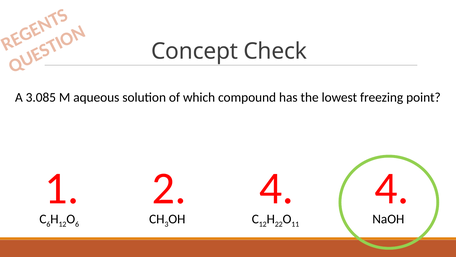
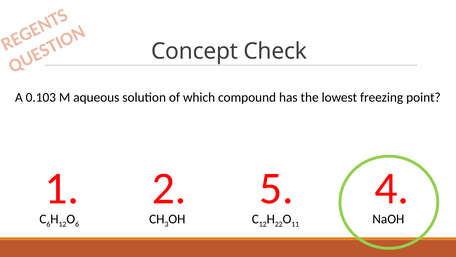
3.085: 3.085 -> 0.103
1 4: 4 -> 5
